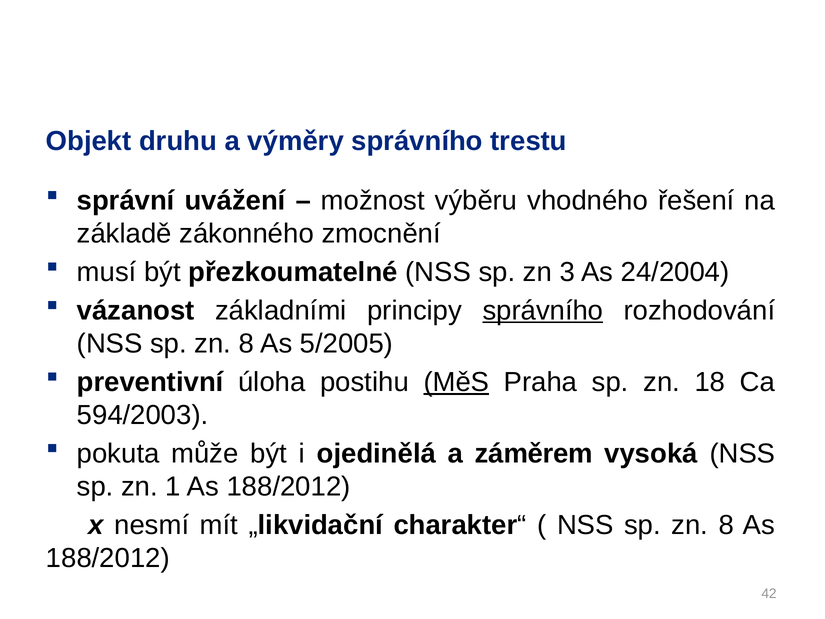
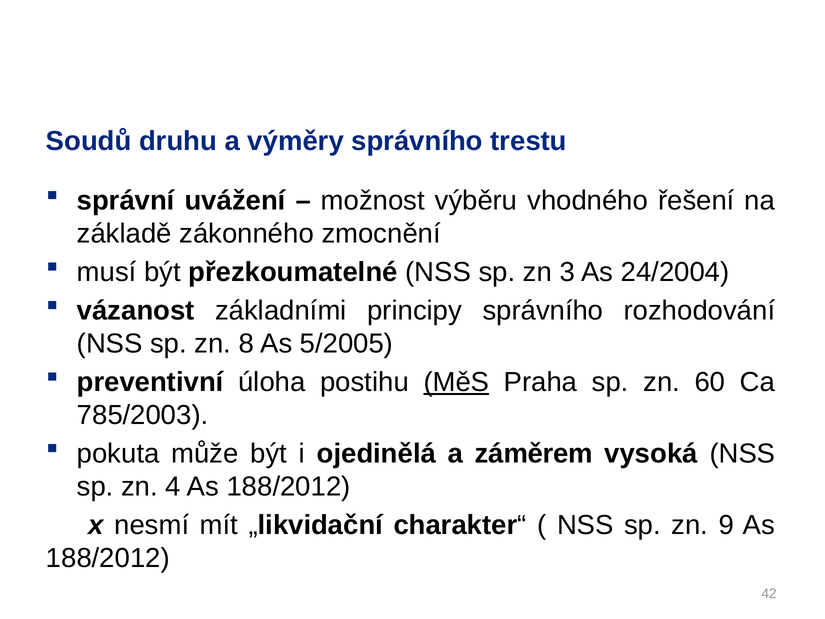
Objekt: Objekt -> Soudů
správního at (543, 310) underline: present -> none
18: 18 -> 60
594/2003: 594/2003 -> 785/2003
1: 1 -> 4
8 at (726, 525): 8 -> 9
